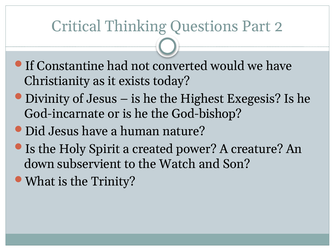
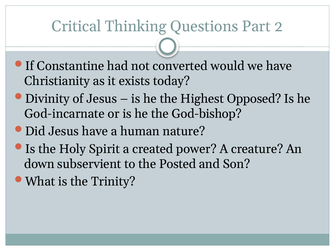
Exegesis: Exegesis -> Opposed
Watch: Watch -> Posted
